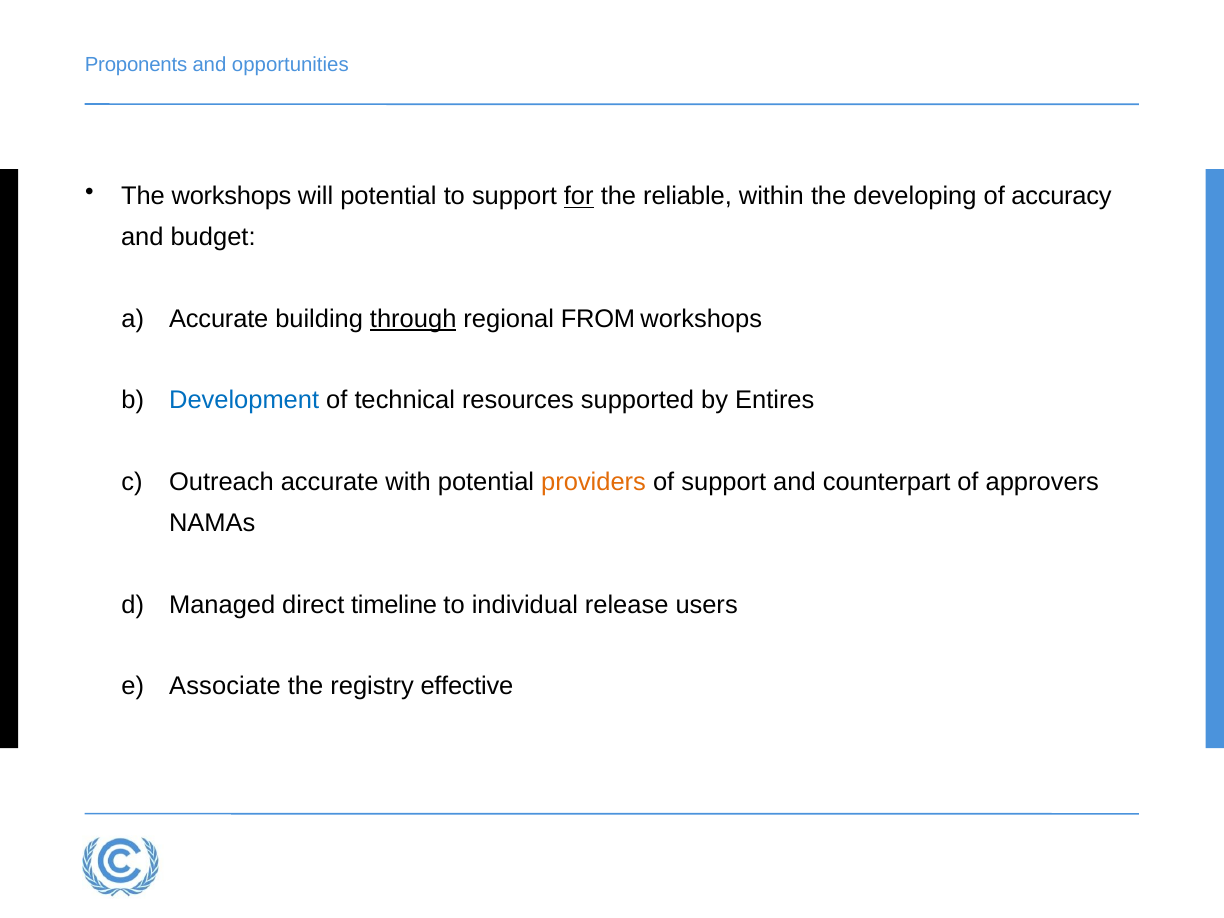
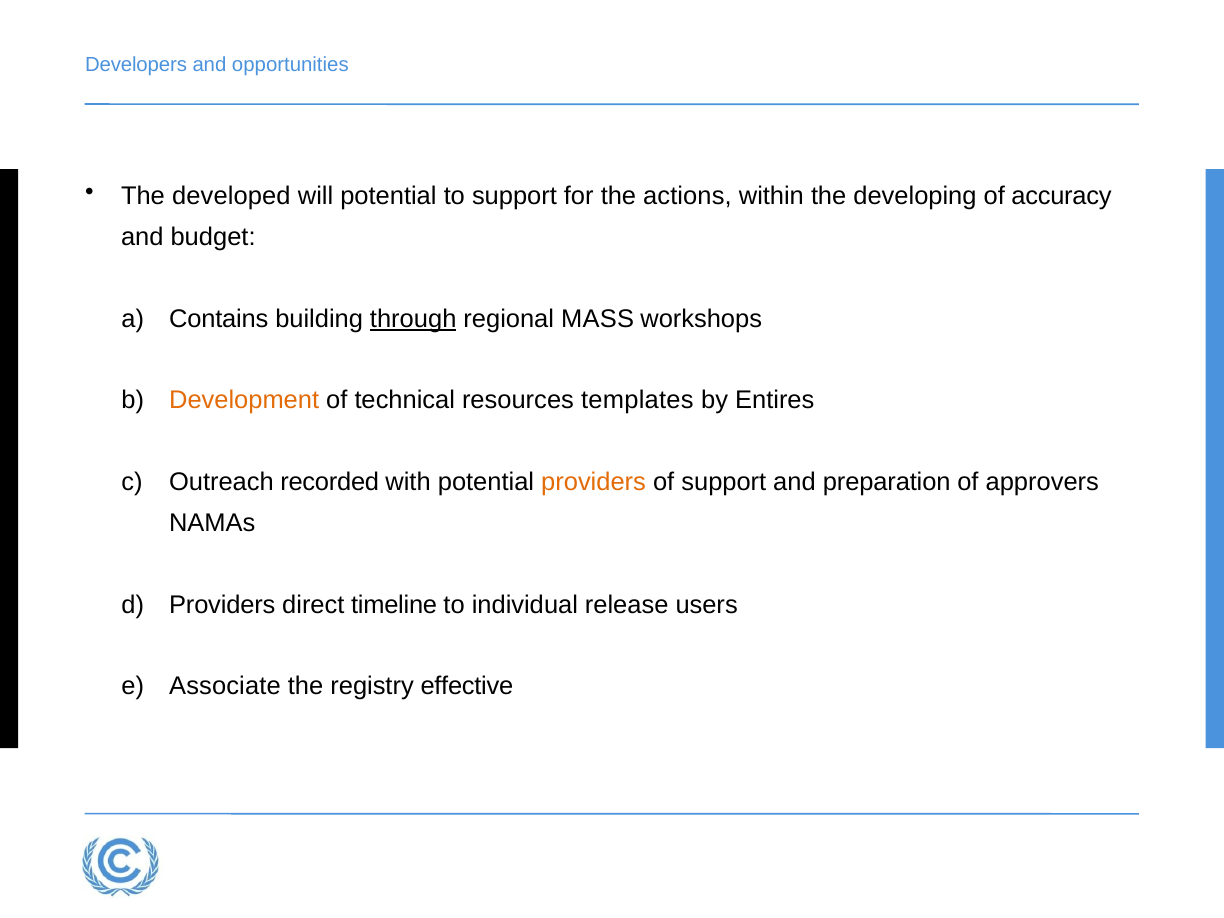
Proponents: Proponents -> Developers
The workshops: workshops -> developed
for underline: present -> none
reliable: reliable -> actions
Accurate at (219, 319): Accurate -> Contains
FROM: FROM -> MASS
Development colour: blue -> orange
supported: supported -> templates
Outreach accurate: accurate -> recorded
counterpart: counterpart -> preparation
Managed at (222, 605): Managed -> Providers
